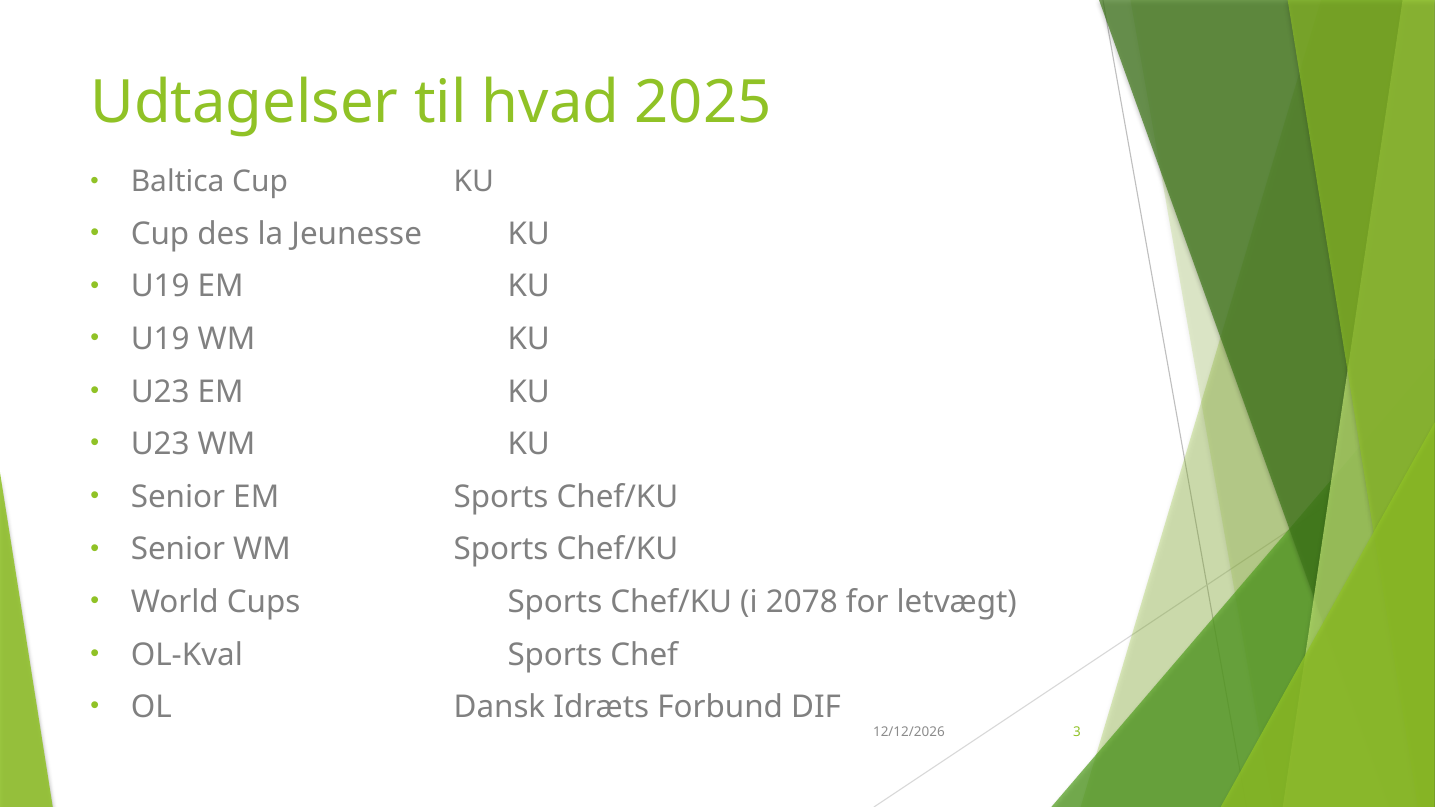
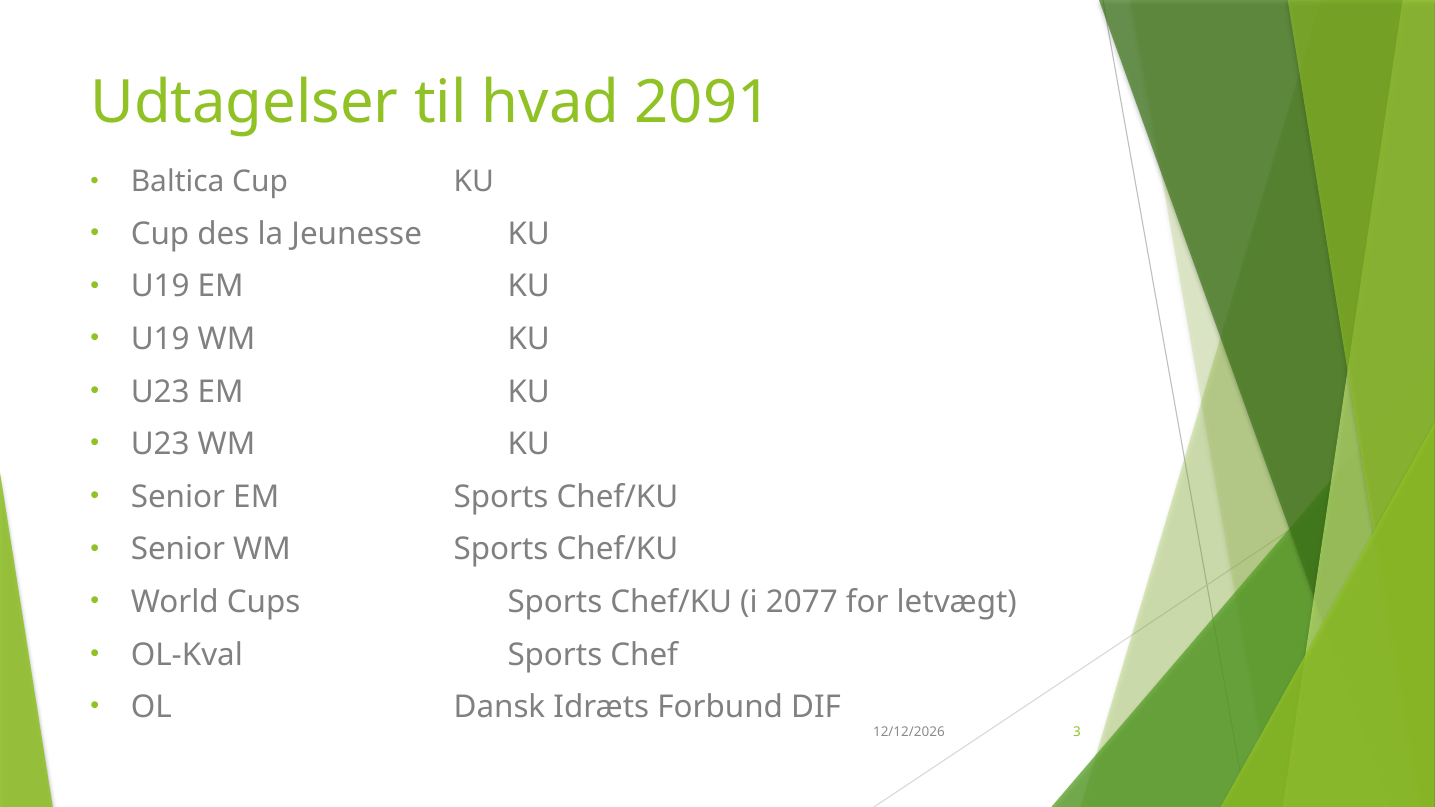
2025: 2025 -> 2091
2078: 2078 -> 2077
